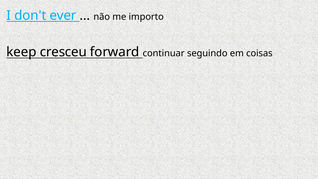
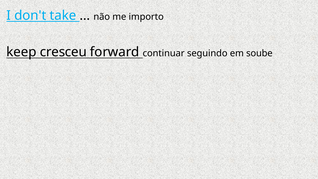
ever: ever -> take
coisas: coisas -> soube
